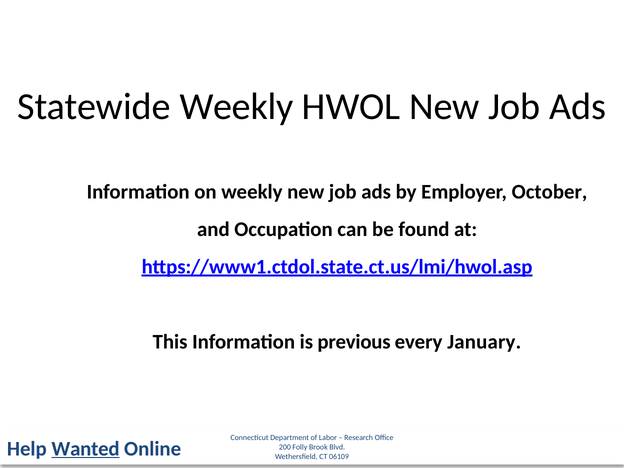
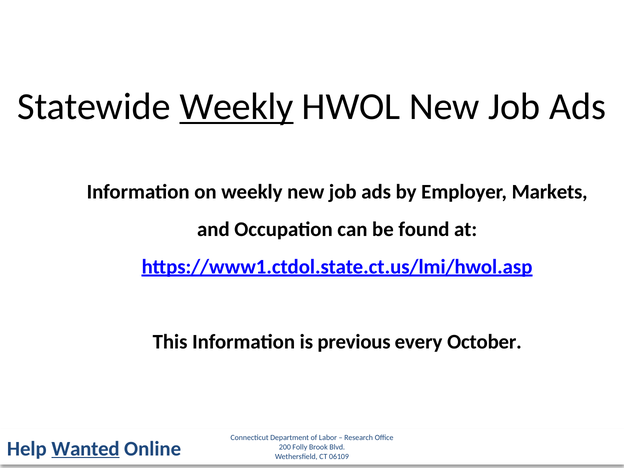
Weekly at (237, 107) underline: none -> present
October: October -> Markets
January: January -> October
